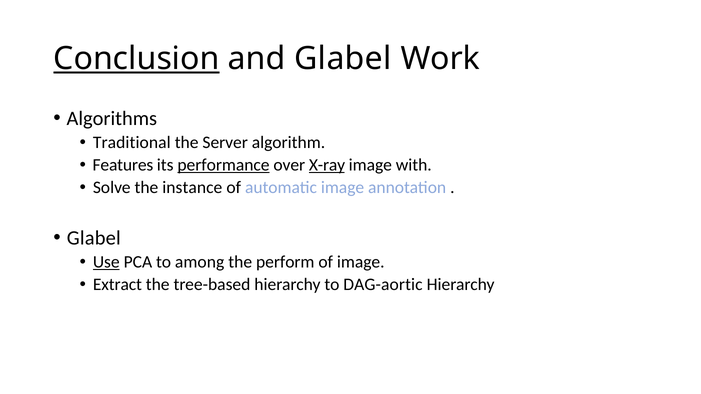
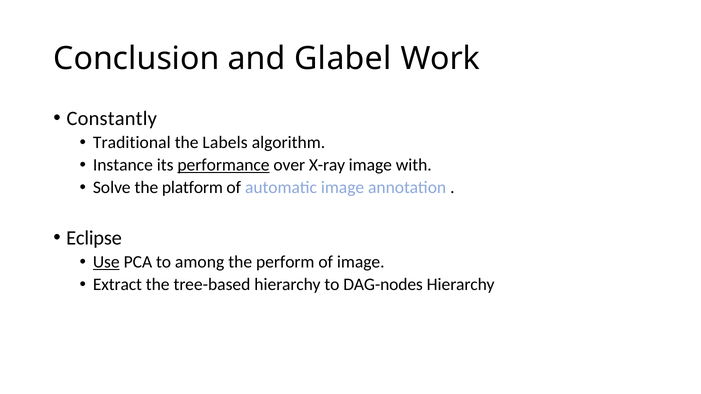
Conclusion underline: present -> none
Algorithms: Algorithms -> Constantly
Server: Server -> Labels
Features: Features -> Instance
X-ray underline: present -> none
instance: instance -> platform
Glabel at (94, 238): Glabel -> Eclipse
DAG-aortic: DAG-aortic -> DAG-nodes
